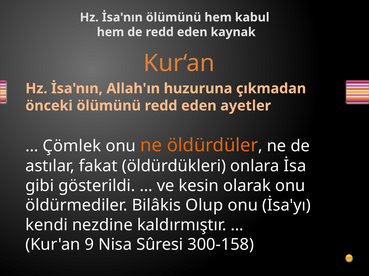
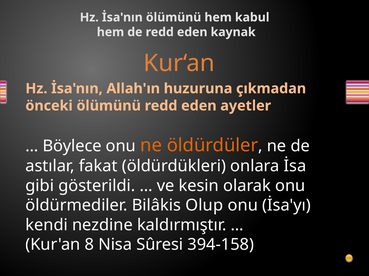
Çömlek: Çömlek -> Böylece
9: 9 -> 8
300-158: 300-158 -> 394-158
